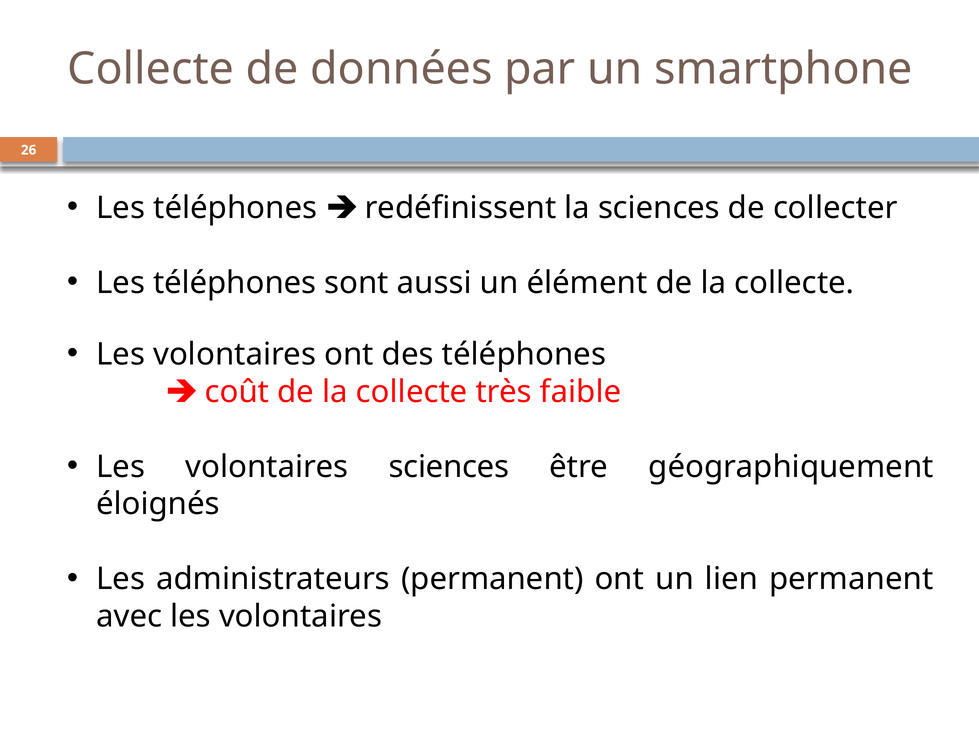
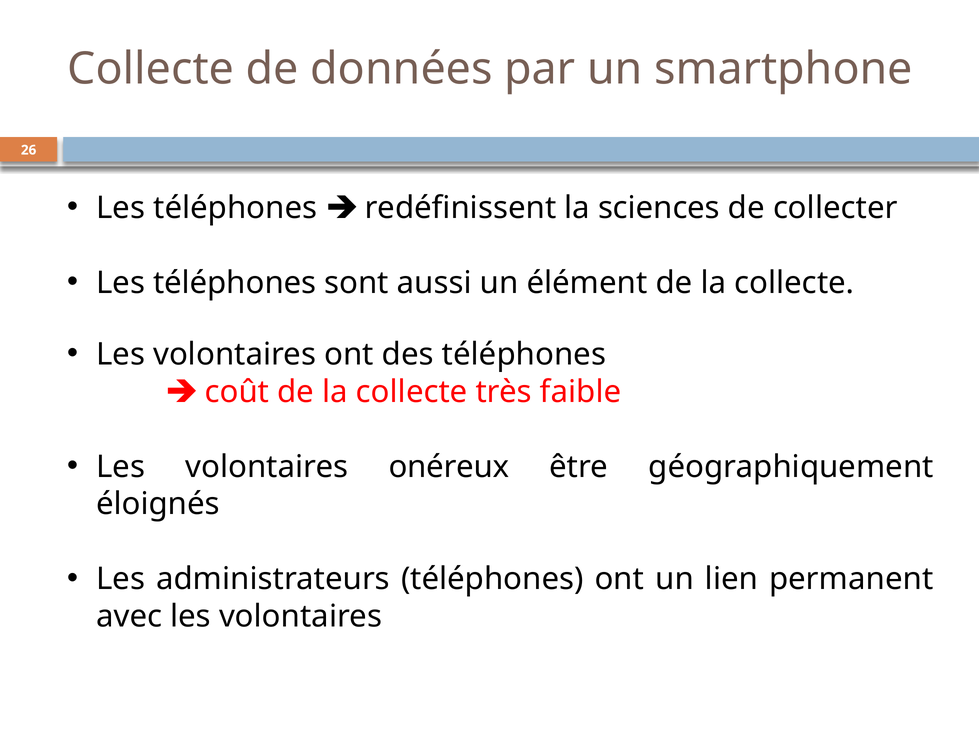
volontaires sciences: sciences -> onéreux
administrateurs permanent: permanent -> téléphones
